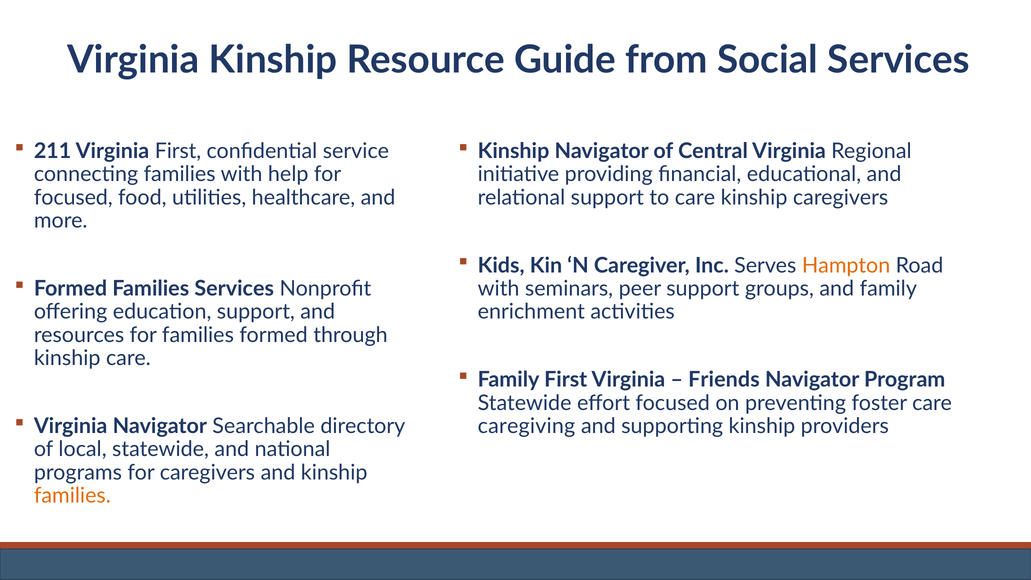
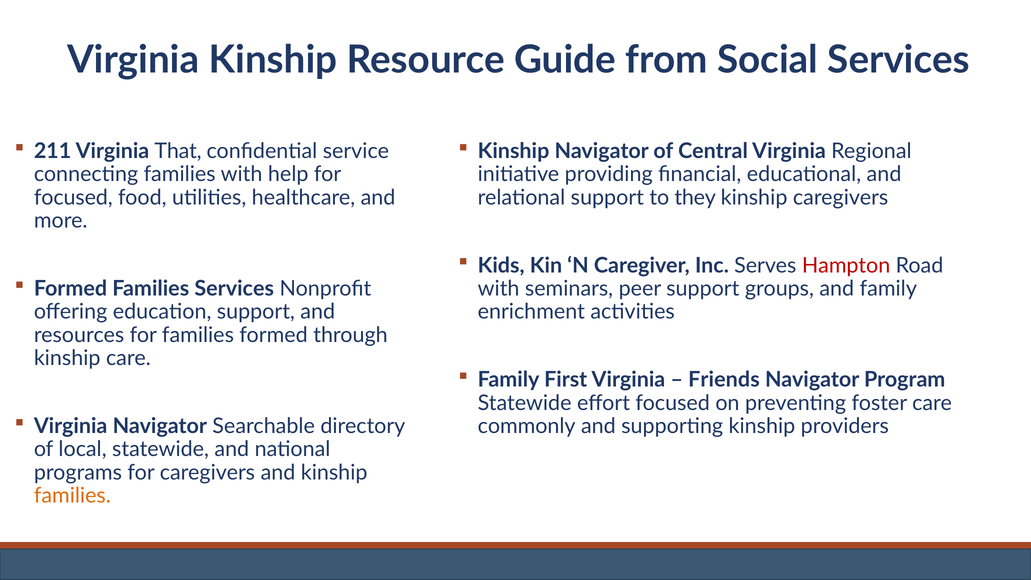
Virginia First: First -> That
to care: care -> they
Hampton colour: orange -> red
caregiving: caregiving -> commonly
